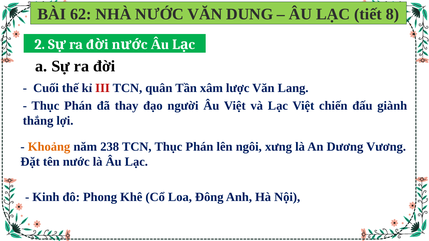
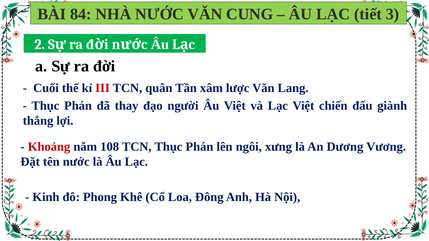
62: 62 -> 84
DUNG: DUNG -> CUNG
8: 8 -> 3
Khoảng colour: orange -> red
238: 238 -> 108
